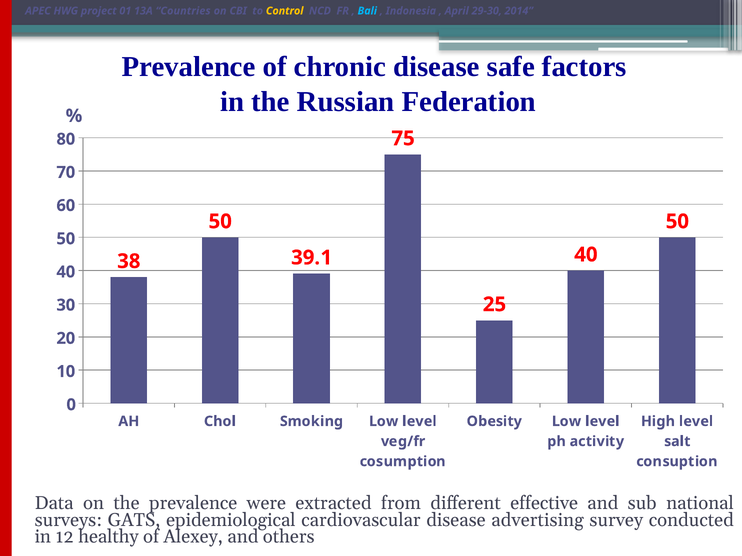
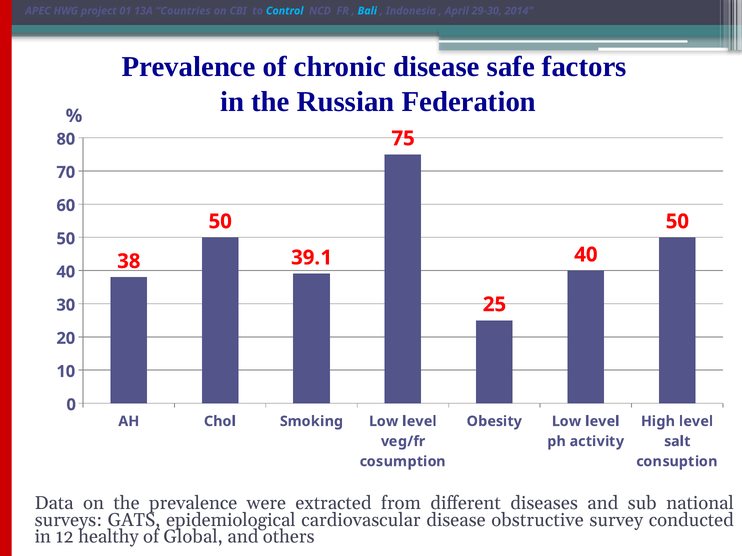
Control colour: yellow -> light blue
effective: effective -> diseases
advertising: advertising -> obstructive
Alexey: Alexey -> Global
